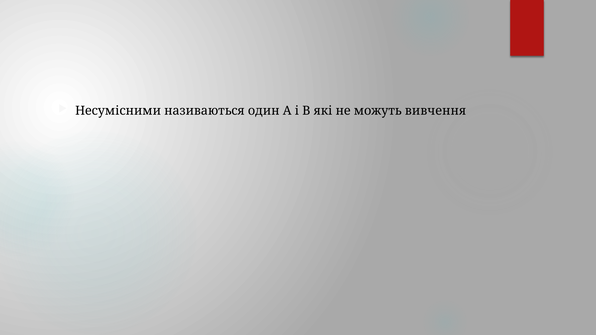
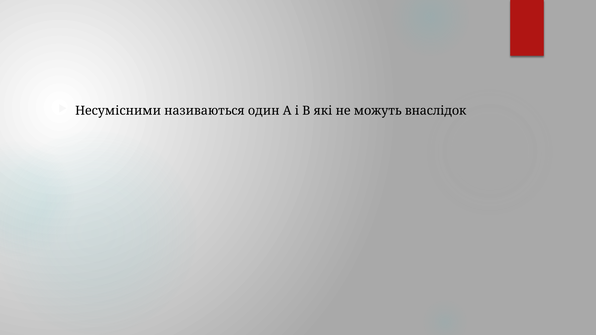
вивчення: вивчення -> внаслідок
